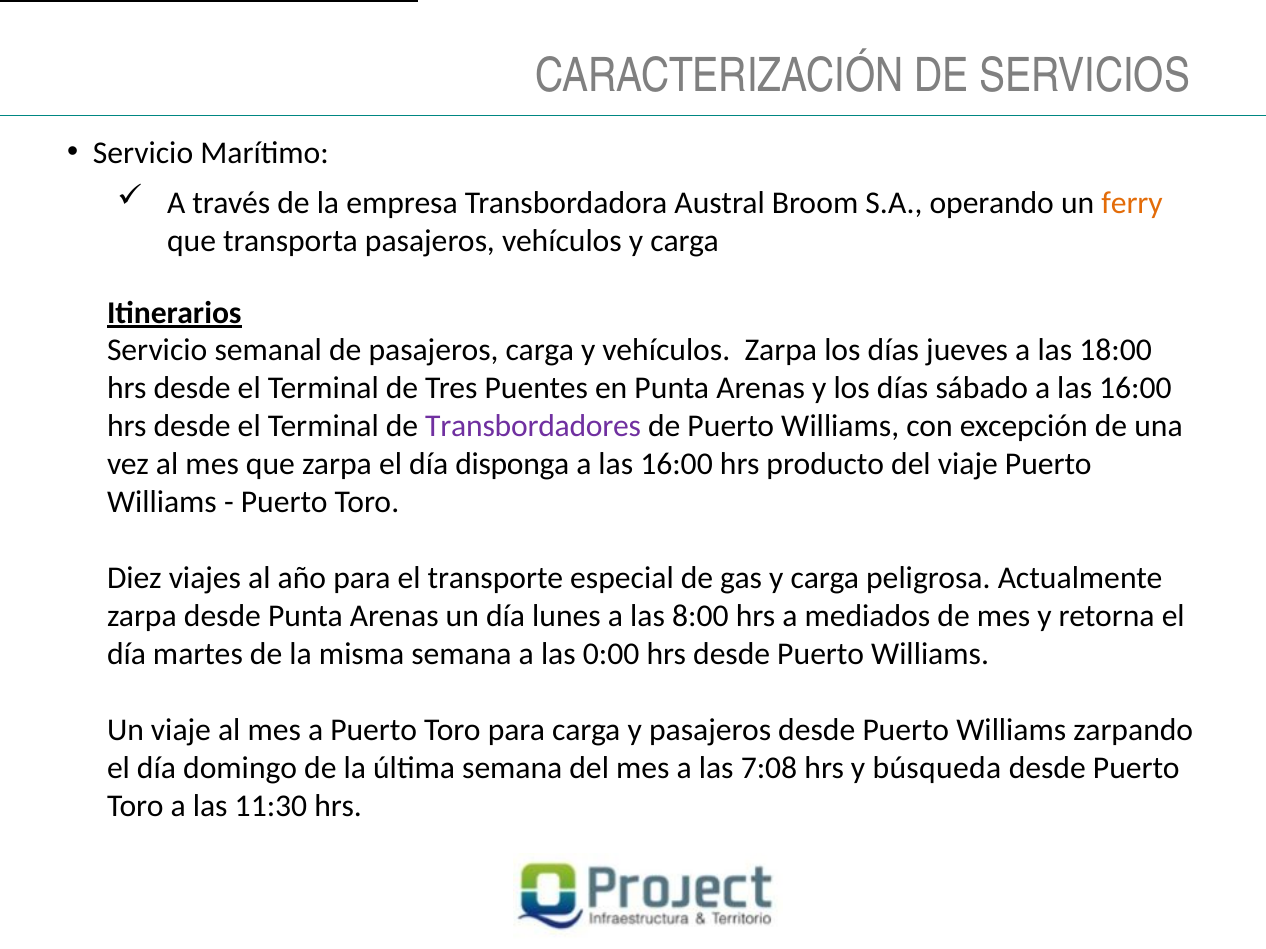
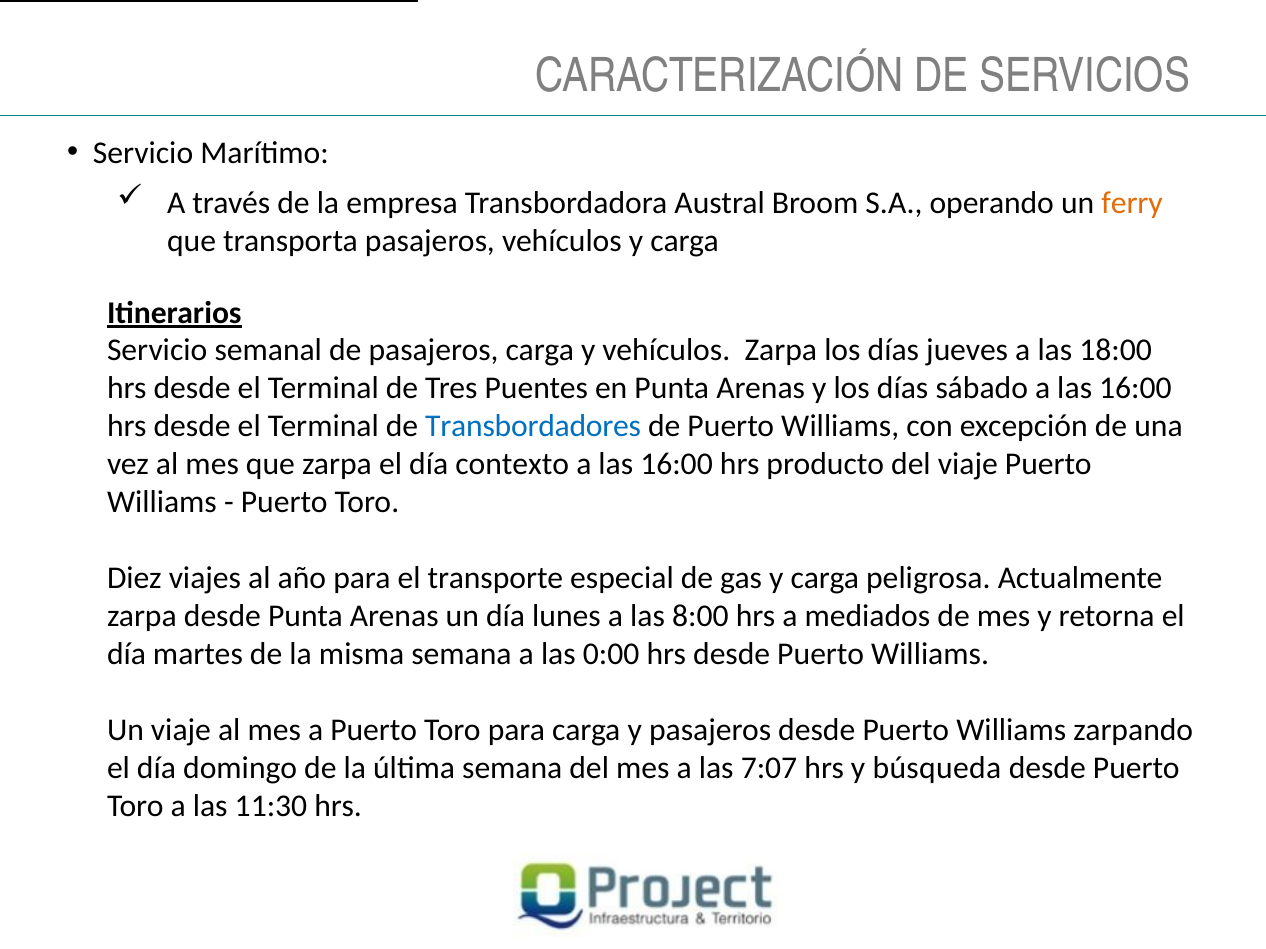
Transbordadores colour: purple -> blue
disponga: disponga -> contexto
7:08: 7:08 -> 7:07
